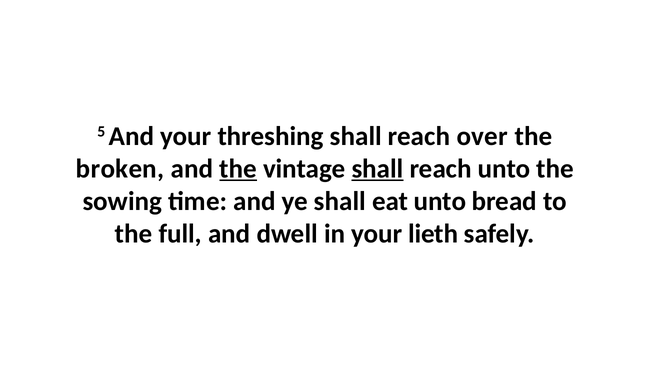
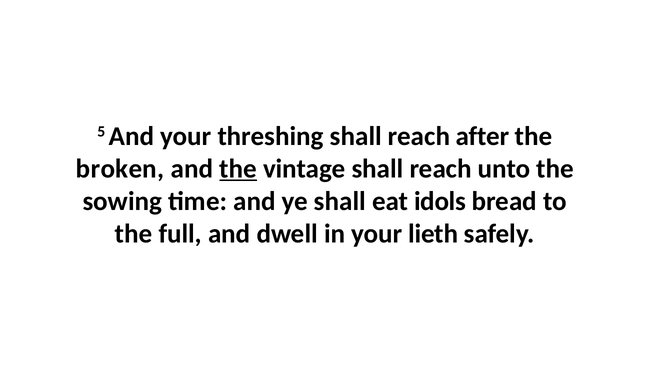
over: over -> after
shall at (377, 168) underline: present -> none
eat unto: unto -> idols
